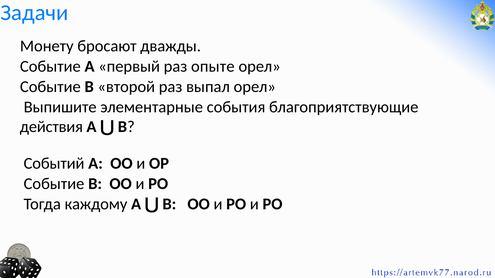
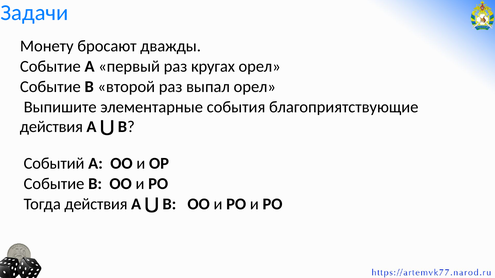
опыте: опыте -> кругах
Тогда каждому: каждому -> действия
